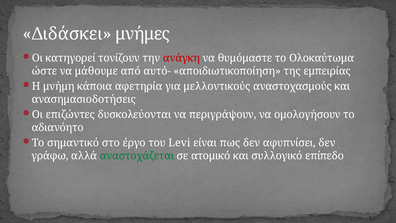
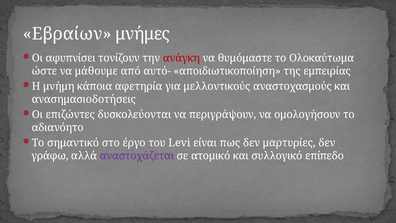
Διδάσκει: Διδάσκει -> Εβραίων
κατηγορεί: κατηγορεί -> αφυπνίσει
αφυπνίσει: αφυπνίσει -> μαρτυρίες
αναστοχάζεται colour: green -> purple
